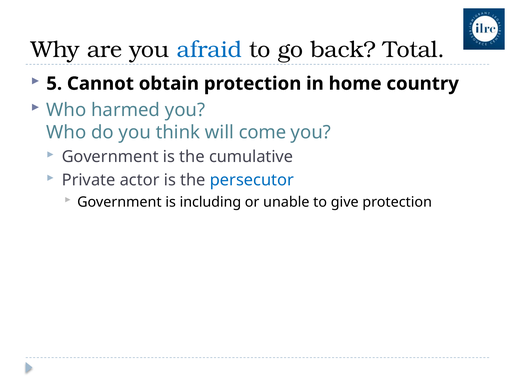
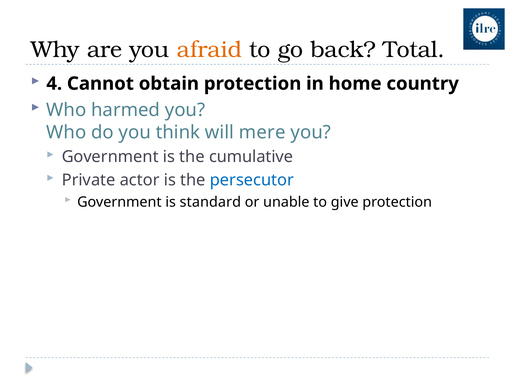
afraid colour: blue -> orange
5: 5 -> 4
come: come -> mere
including: including -> standard
